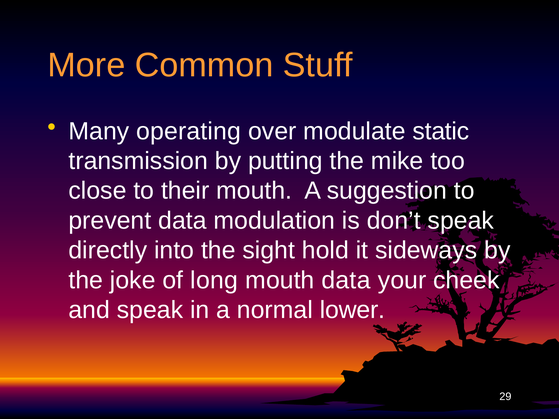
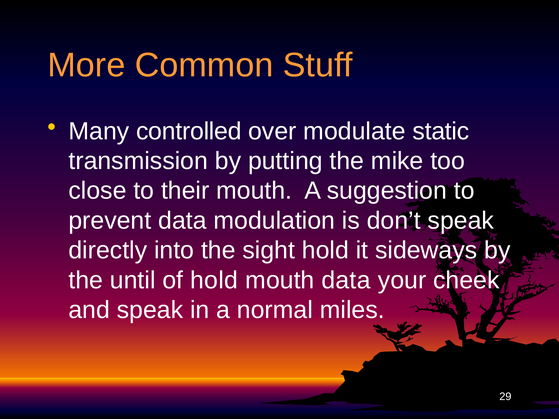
operating: operating -> controlled
joke: joke -> until
of long: long -> hold
lower: lower -> miles
